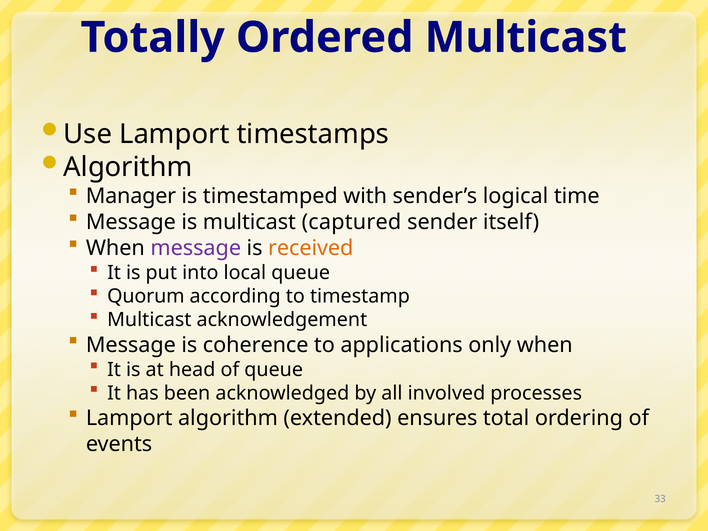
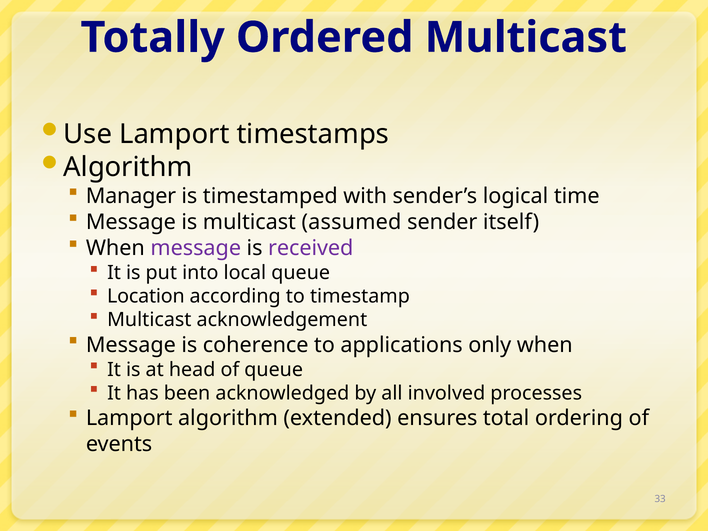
captured: captured -> assumed
received colour: orange -> purple
Quorum: Quorum -> Location
